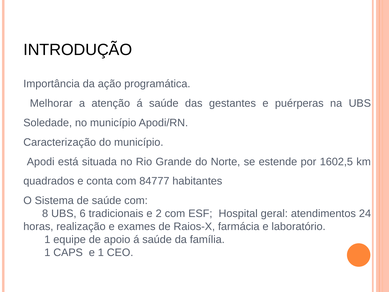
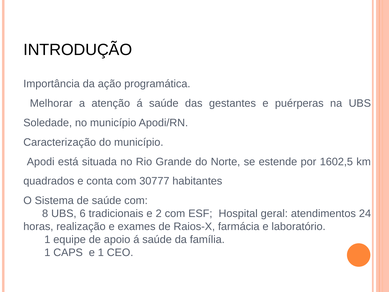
84777: 84777 -> 30777
